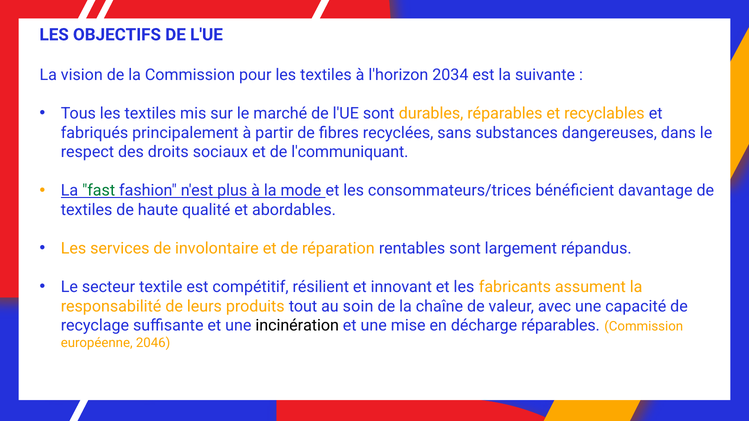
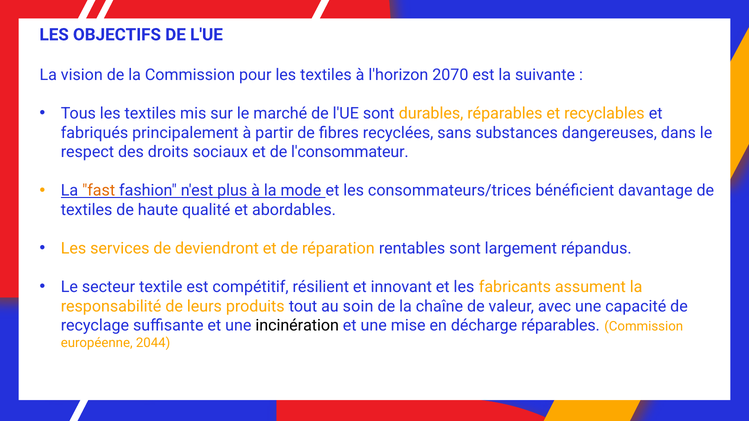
2034: 2034 -> 2070
l'communiquant: l'communiquant -> l'consommateur
fast colour: green -> orange
involontaire: involontaire -> deviendront
2046: 2046 -> 2044
